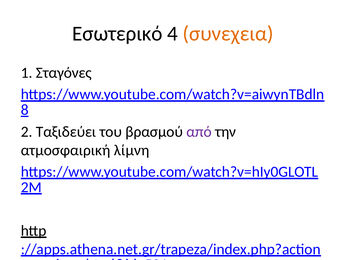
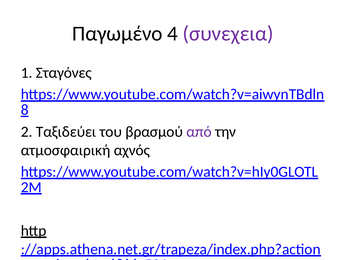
Εσωτερικό: Εσωτερικό -> Παγωμένο
συνεχεια colour: orange -> purple
λίμνη: λίμνη -> αχνός
